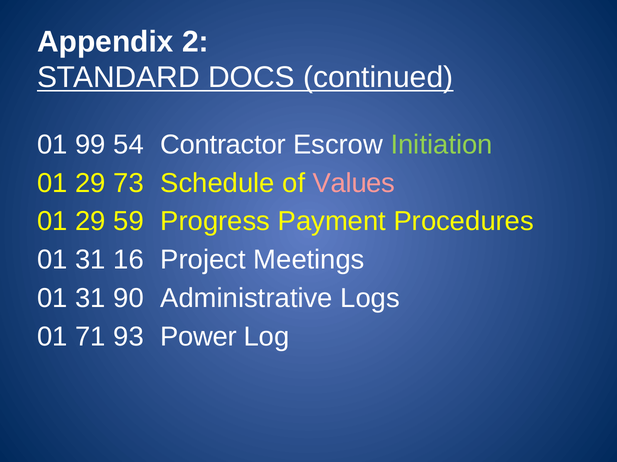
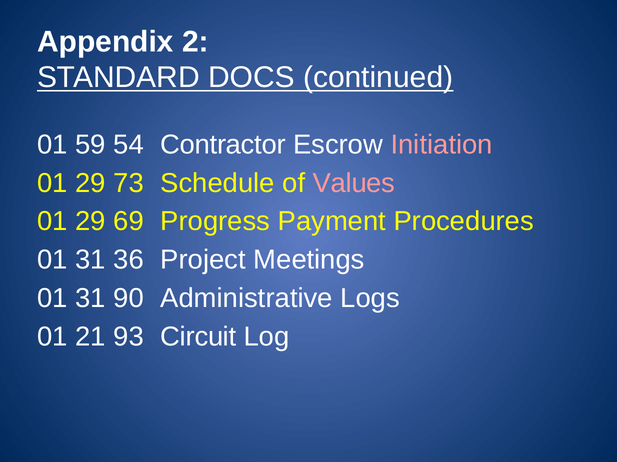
99: 99 -> 59
Initiation colour: light green -> pink
59: 59 -> 69
16: 16 -> 36
71: 71 -> 21
Power: Power -> Circuit
